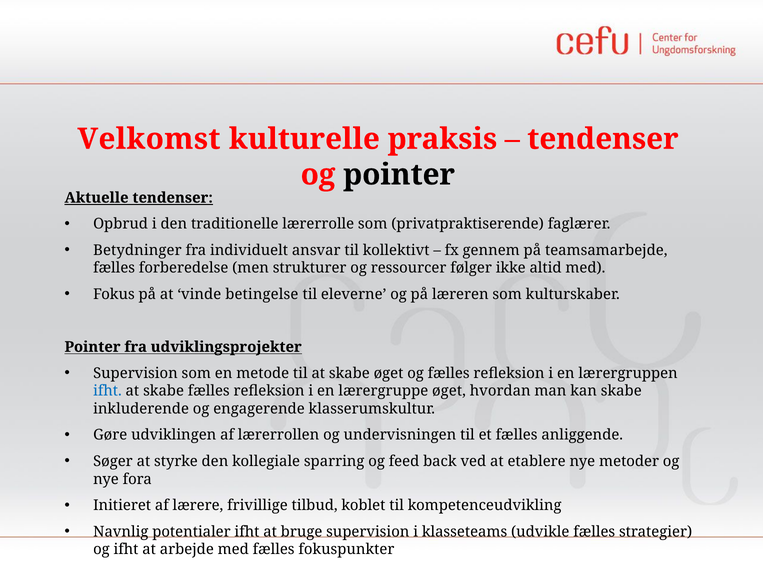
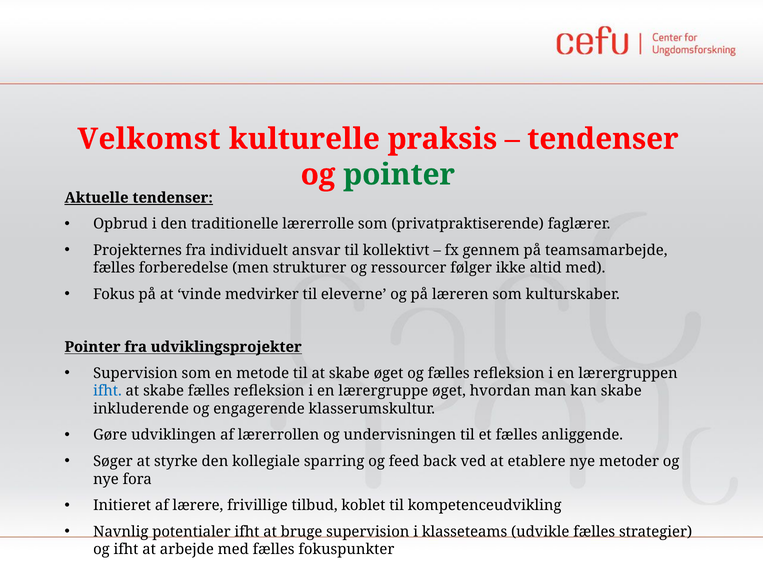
pointer at (399, 175) colour: black -> green
Betydninger: Betydninger -> Projekternes
betingelse: betingelse -> medvirker
